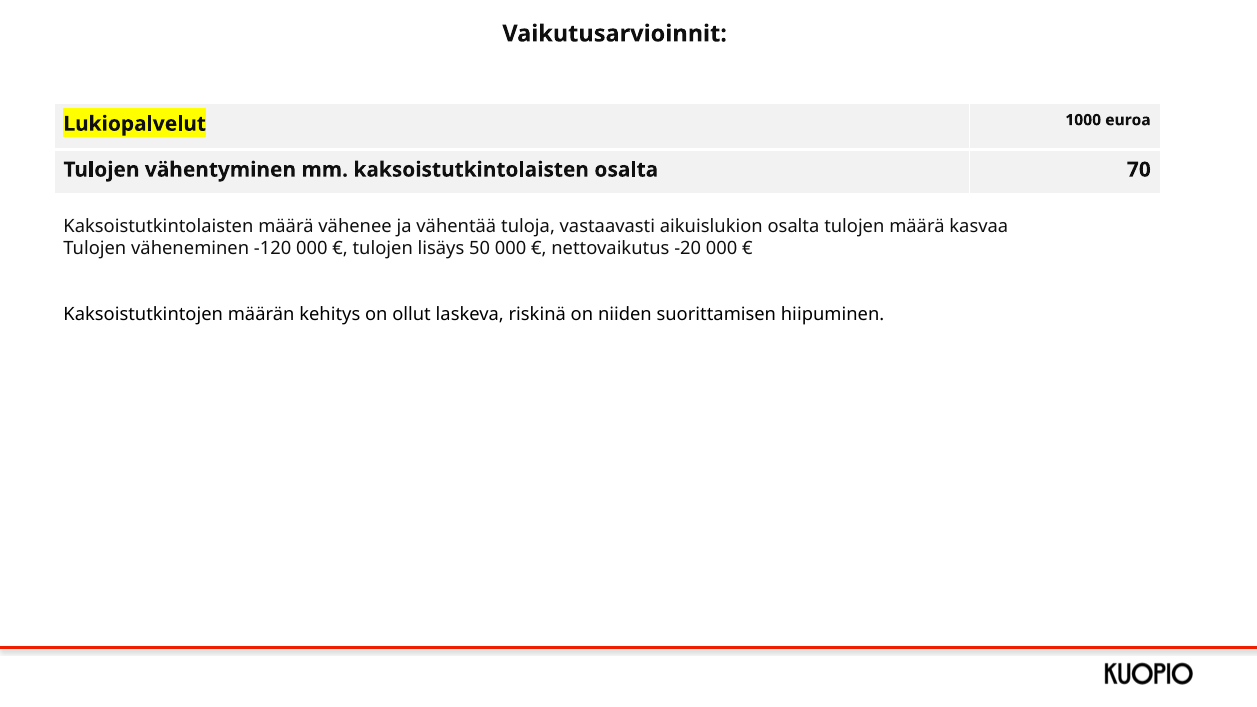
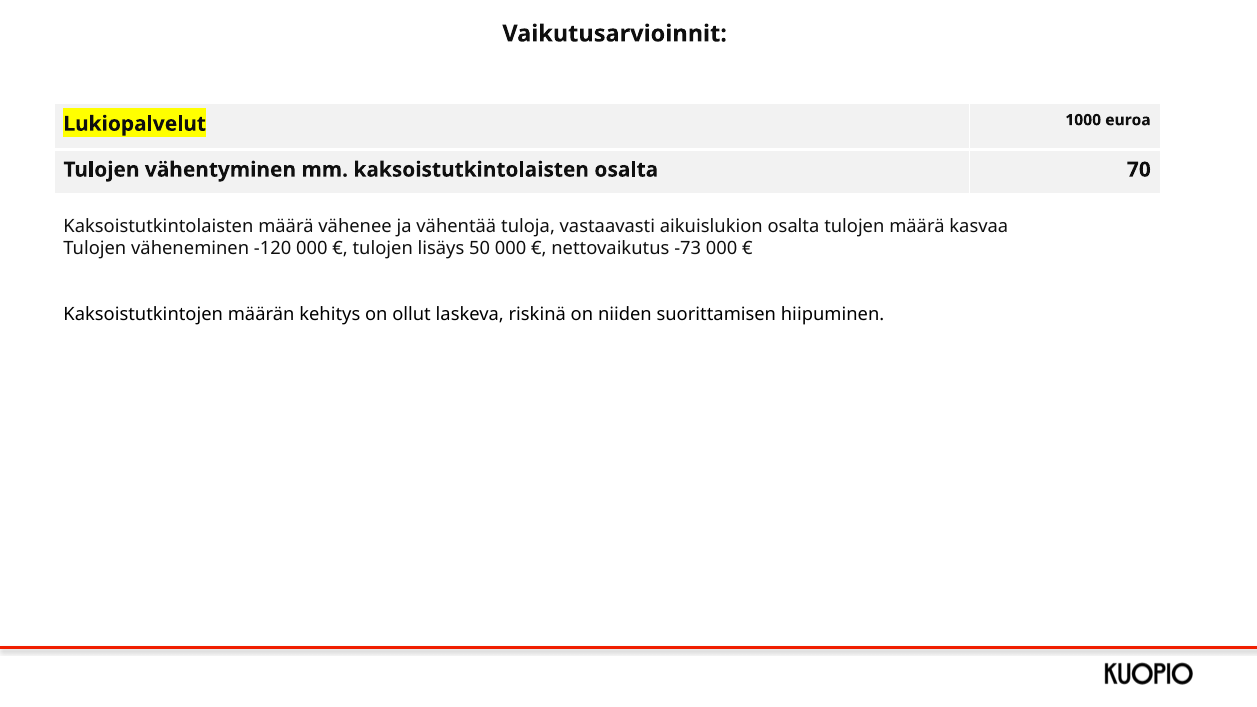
-20: -20 -> -73
